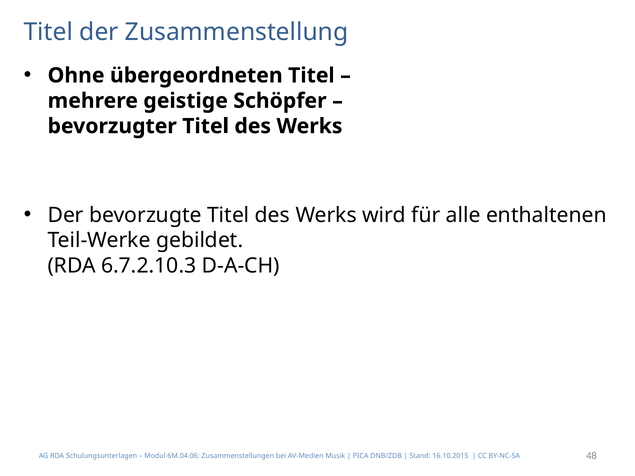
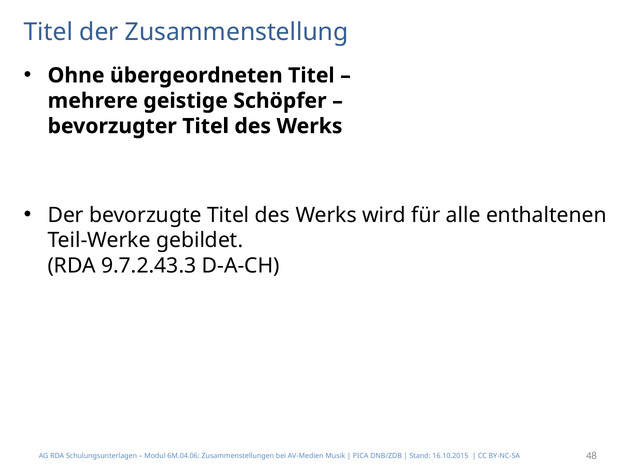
6.7.2.10.3: 6.7.2.10.3 -> 9.7.2.43.3
